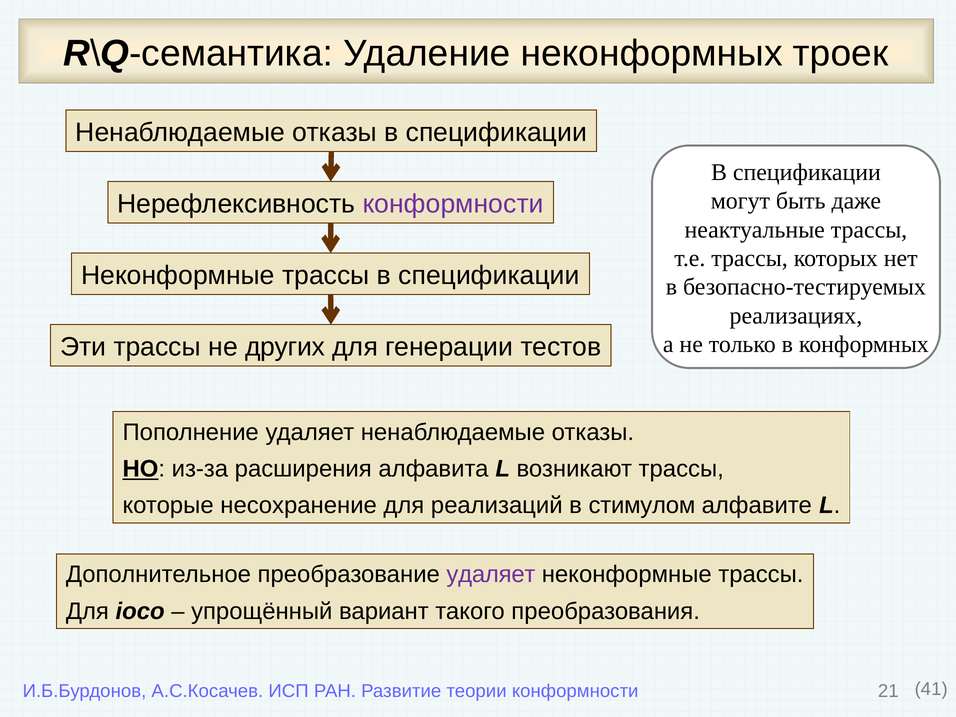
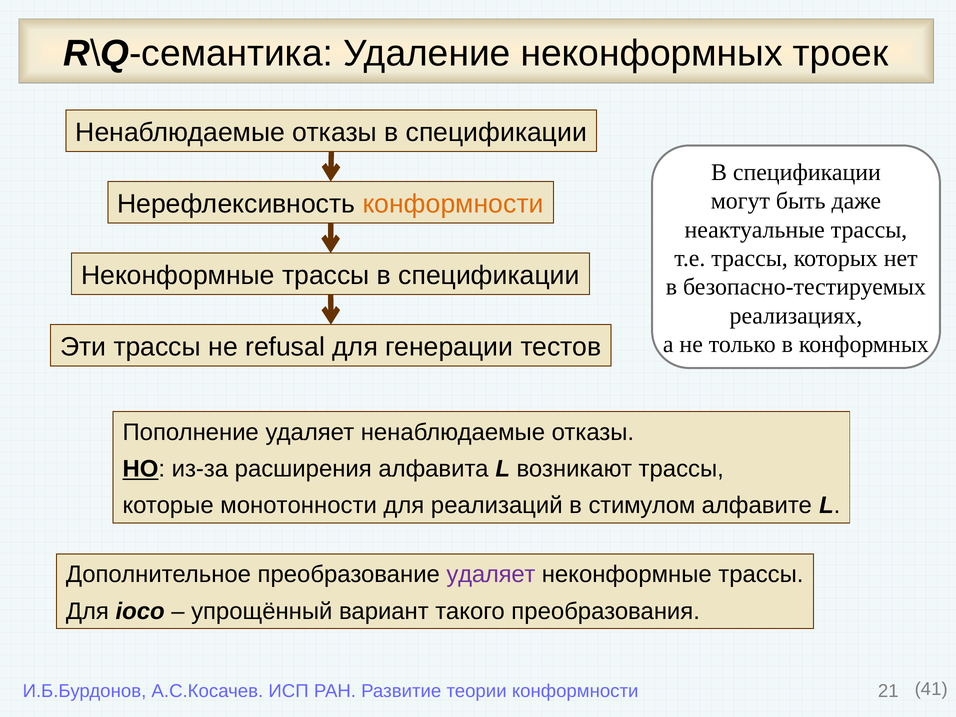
конформности at (453, 204) colour: purple -> orange
других: других -> refusal
несохранение: несохранение -> монотонности
